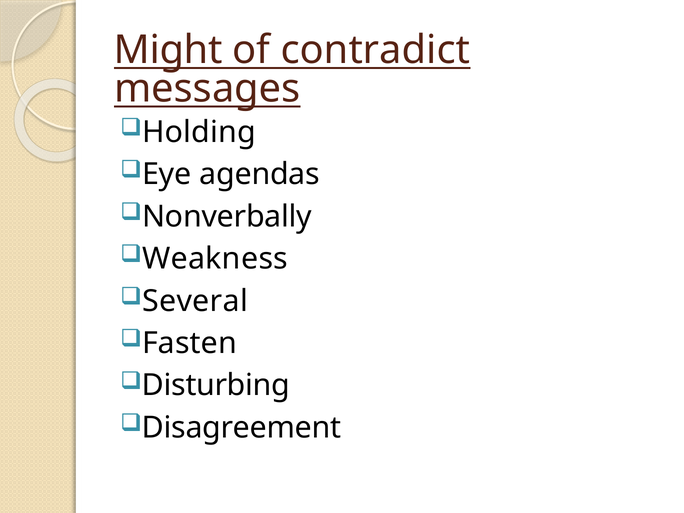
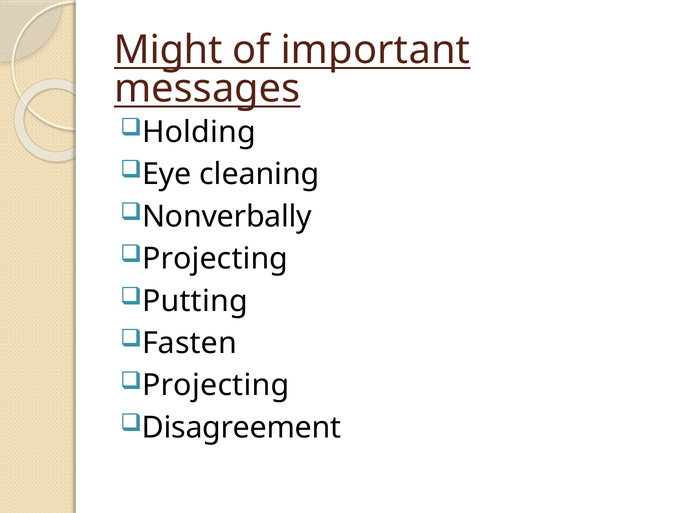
contradict: contradict -> important
agendas: agendas -> cleaning
Weakness at (215, 259): Weakness -> Projecting
Several: Several -> Putting
Disturbing at (216, 385): Disturbing -> Projecting
